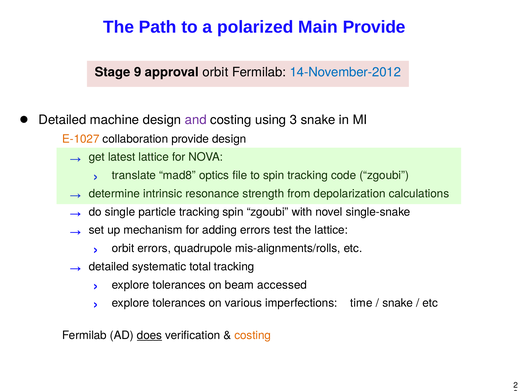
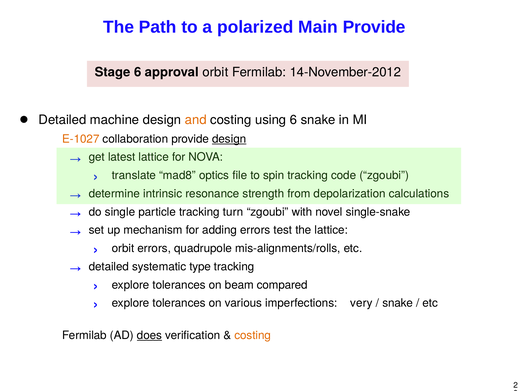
Stage 9: 9 -> 6
14-November-2012 colour: blue -> black
and colour: purple -> orange
using 3: 3 -> 6
design at (229, 139) underline: none -> present
tracking spin: spin -> turn
total: total -> type
accessed: accessed -> compared
time: time -> very
